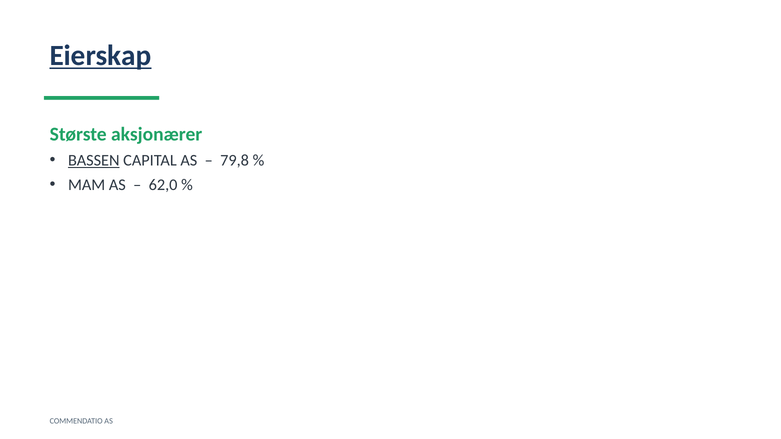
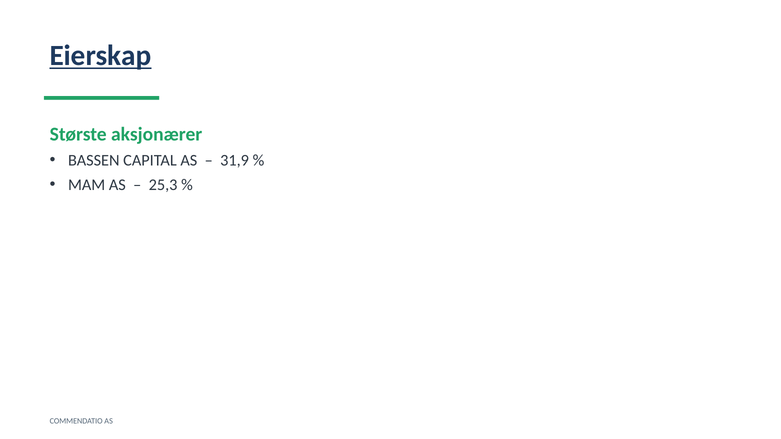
BASSEN underline: present -> none
79,8: 79,8 -> 31,9
62,0: 62,0 -> 25,3
